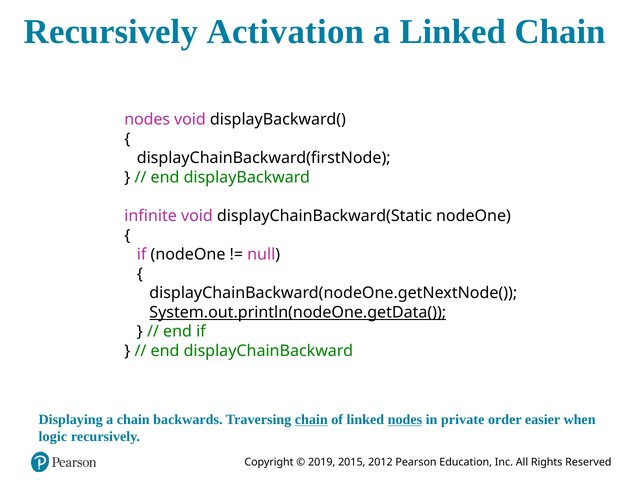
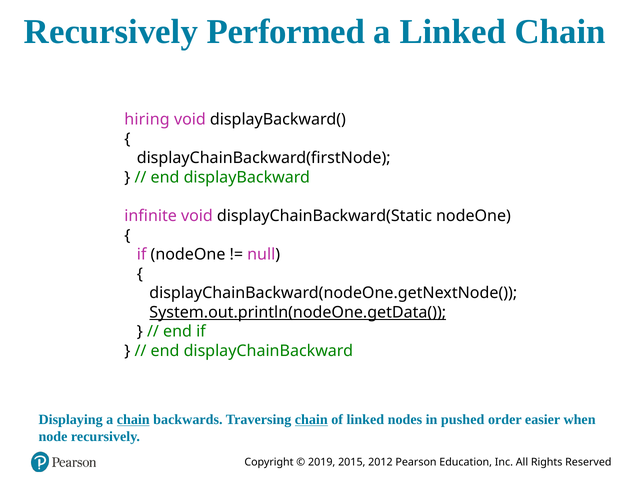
Activation: Activation -> Performed
nodes at (147, 119): nodes -> hiring
chain at (133, 419) underline: none -> present
nodes at (405, 419) underline: present -> none
private: private -> pushed
logic: logic -> node
